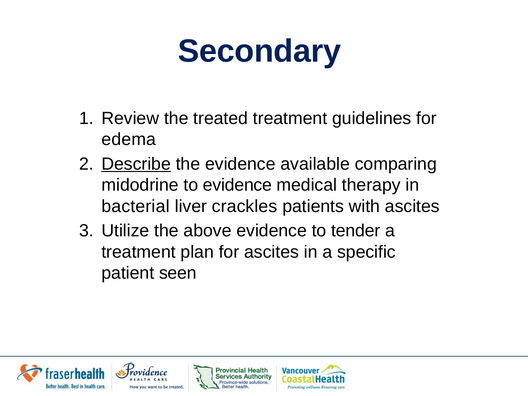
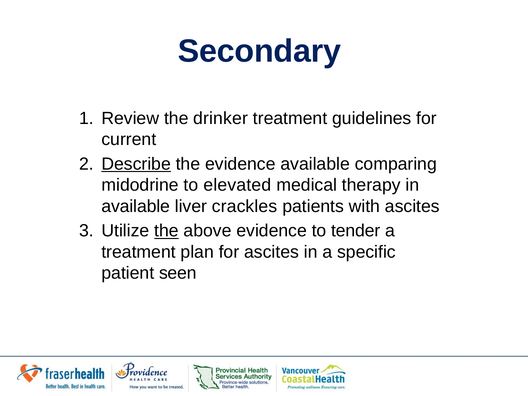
treated: treated -> drinker
edema: edema -> current
to evidence: evidence -> elevated
bacterial at (136, 206): bacterial -> available
the at (166, 231) underline: none -> present
